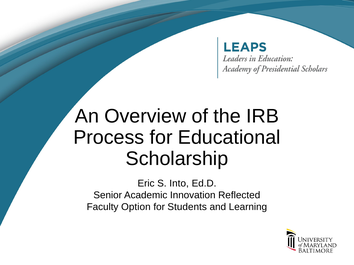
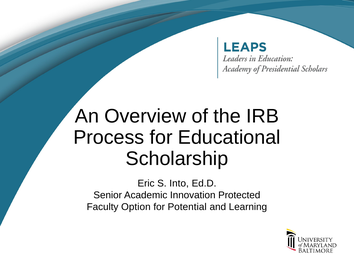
Reflected: Reflected -> Protected
Students: Students -> Potential
